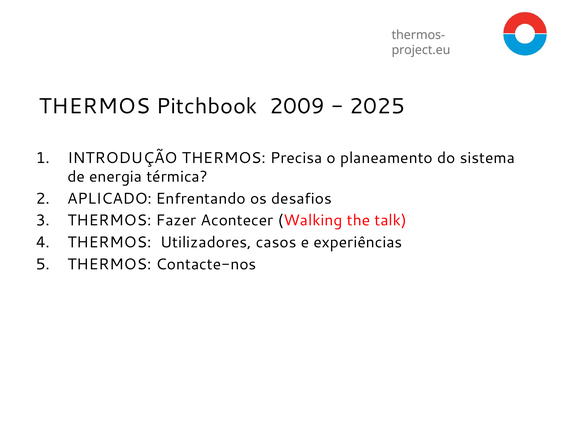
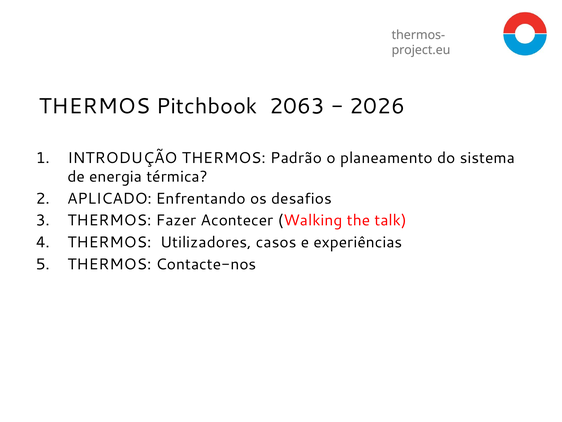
2009: 2009 -> 2063
2025: 2025 -> 2026
Precisa: Precisa -> Padrão
